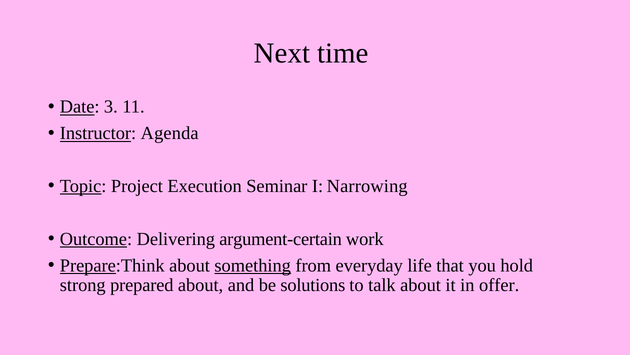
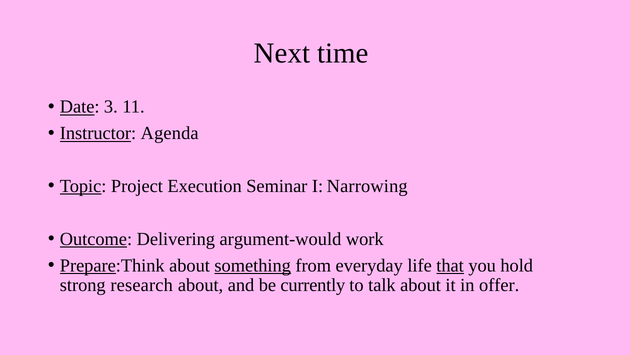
argument-certain: argument-certain -> argument-would
that underline: none -> present
prepared: prepared -> research
solutions: solutions -> currently
